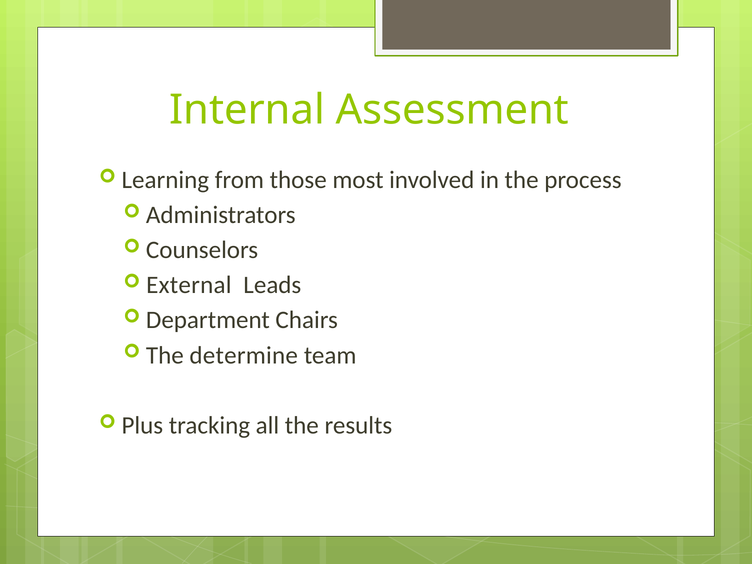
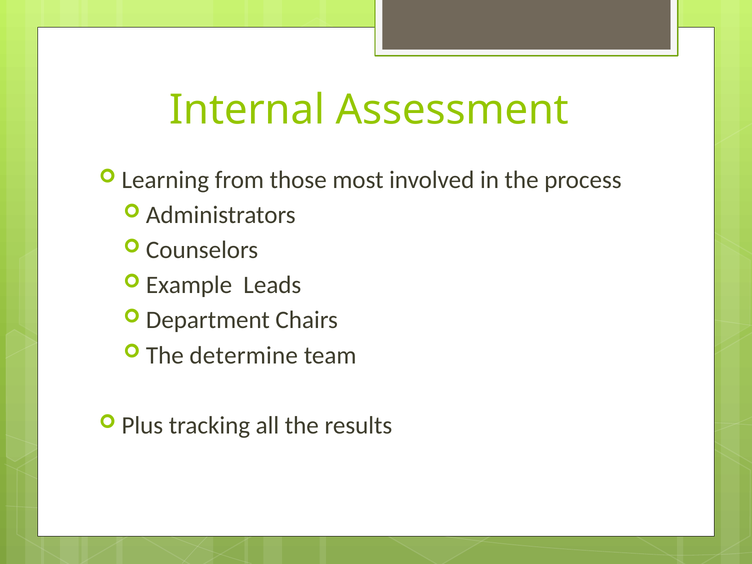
External: External -> Example
